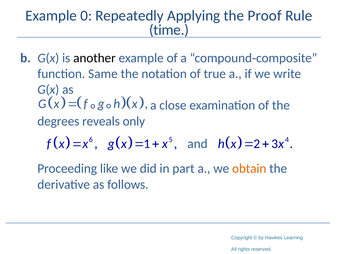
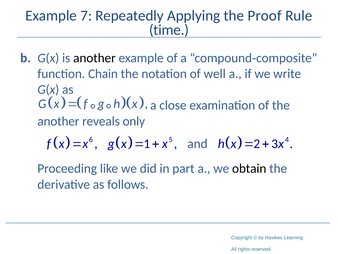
0: 0 -> 7
Same: Same -> Chain
true: true -> well
degrees at (58, 121): degrees -> another
obtain colour: orange -> black
